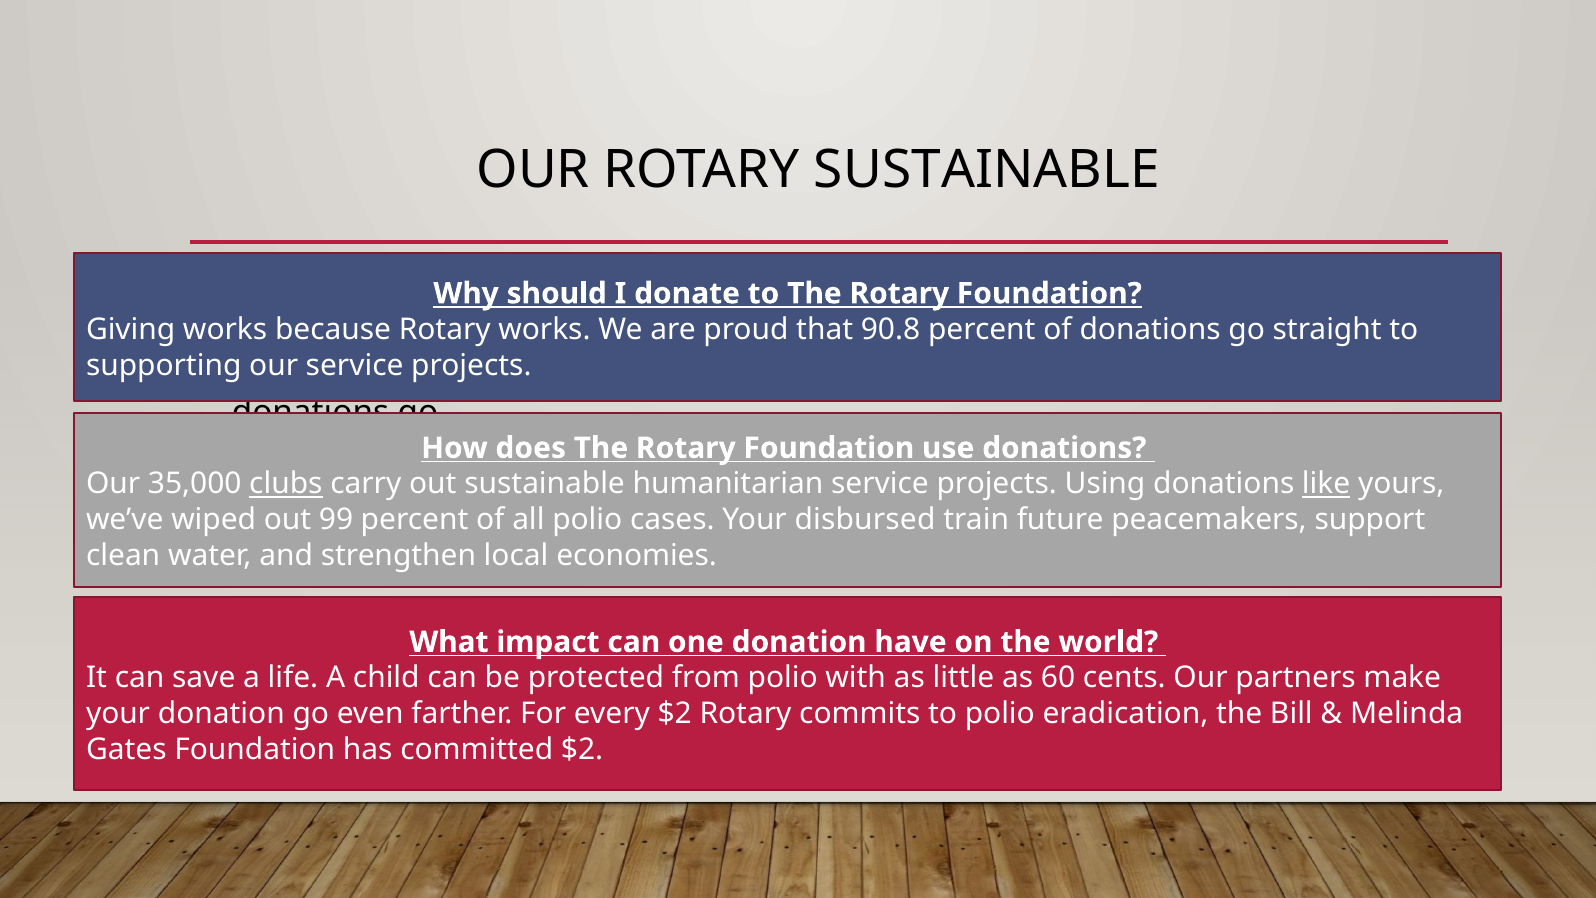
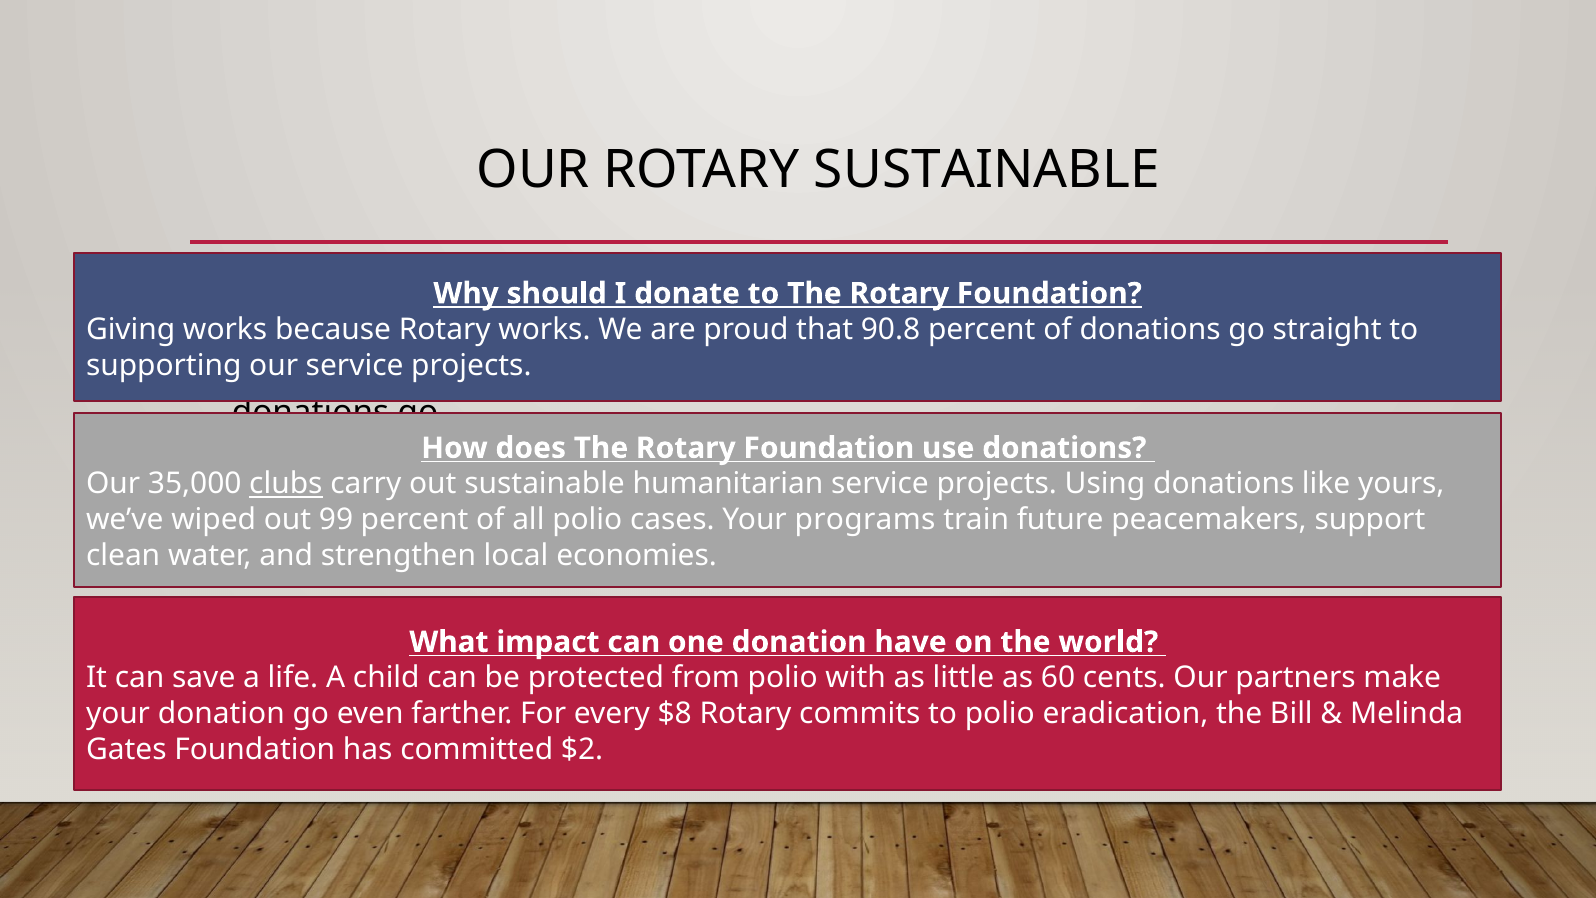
like underline: present -> none
disbursed: disbursed -> programs
every $2: $2 -> $8
